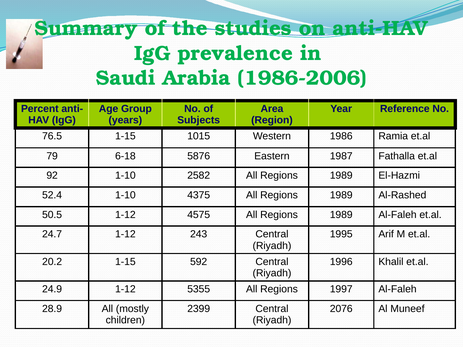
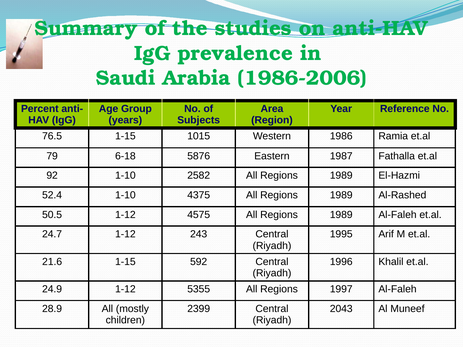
20.2: 20.2 -> 21.6
2076: 2076 -> 2043
